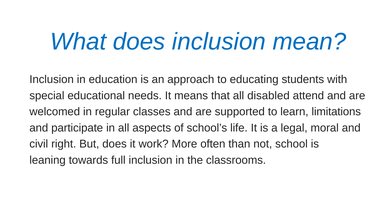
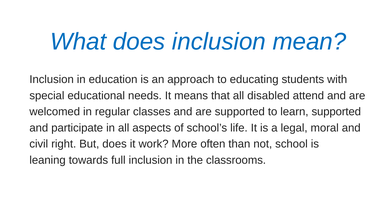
learn limitations: limitations -> supported
